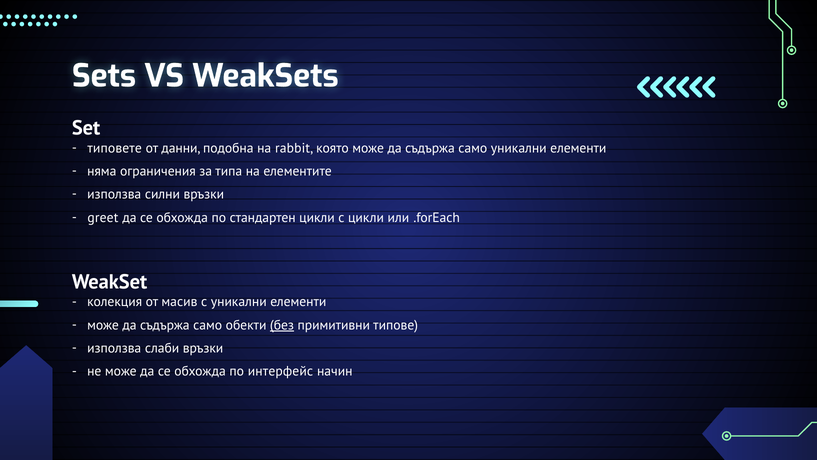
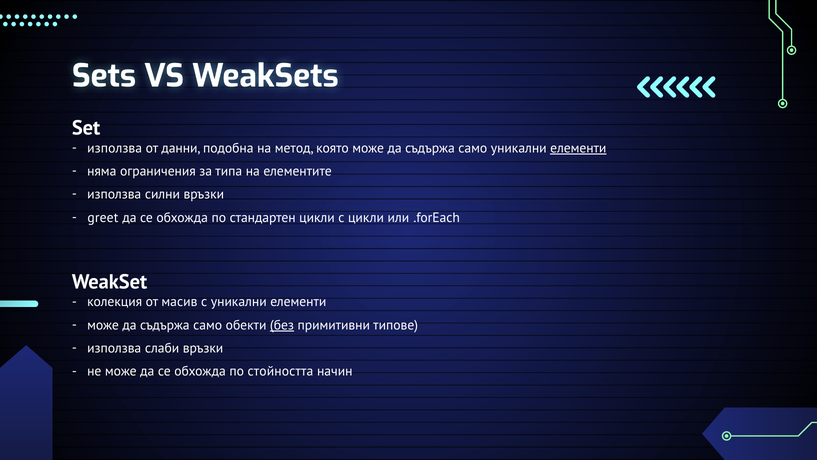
типовете at (115, 148): типовете -> използва
rabbit: rabbit -> метод
елементи at (578, 148) underline: none -> present
интерфейс: интерфейс -> стойността
